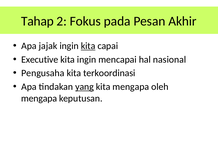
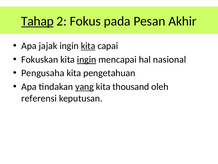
Tahap underline: none -> present
Executive: Executive -> Fokuskan
ingin at (87, 59) underline: none -> present
terkoordinasi: terkoordinasi -> pengetahuan
kita mengapa: mengapa -> thousand
mengapa at (39, 98): mengapa -> referensi
